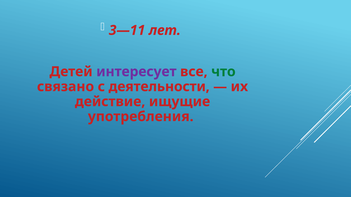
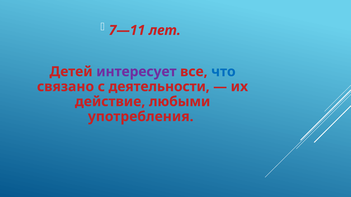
3—11: 3—11 -> 7—11
что colour: green -> blue
ищущие: ищущие -> любыми
